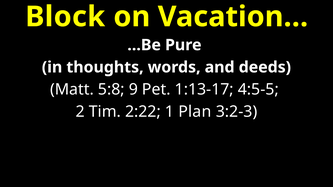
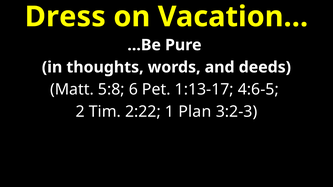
Block: Block -> Dress
9: 9 -> 6
4:5-5: 4:5-5 -> 4:6-5
